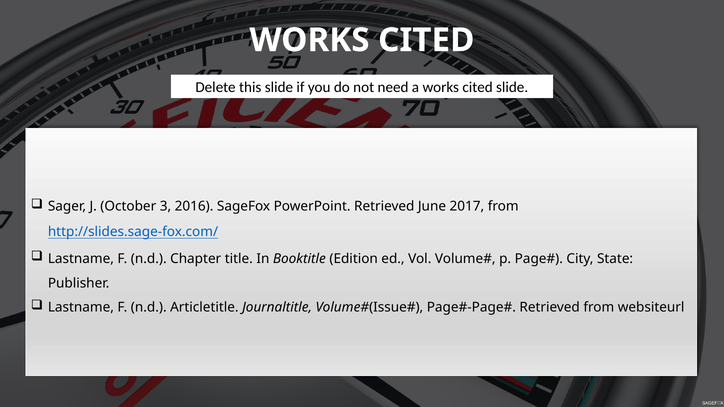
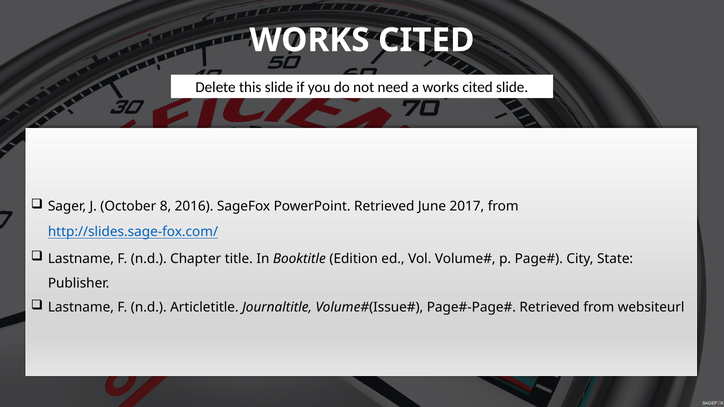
3: 3 -> 8
